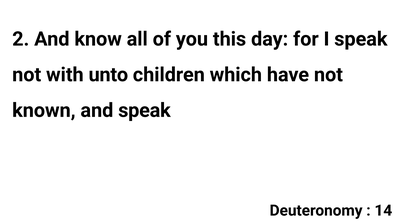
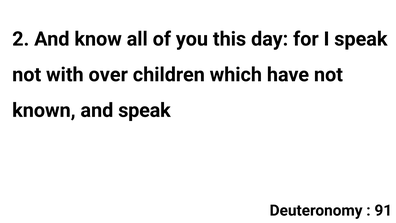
unto: unto -> over
14: 14 -> 91
